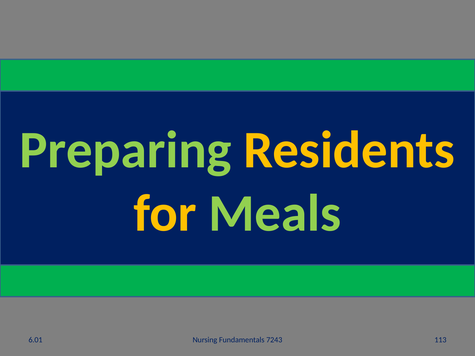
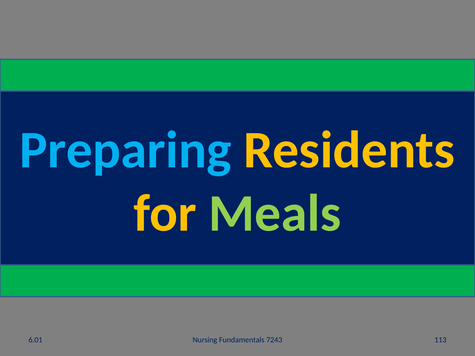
Preparing colour: light green -> light blue
